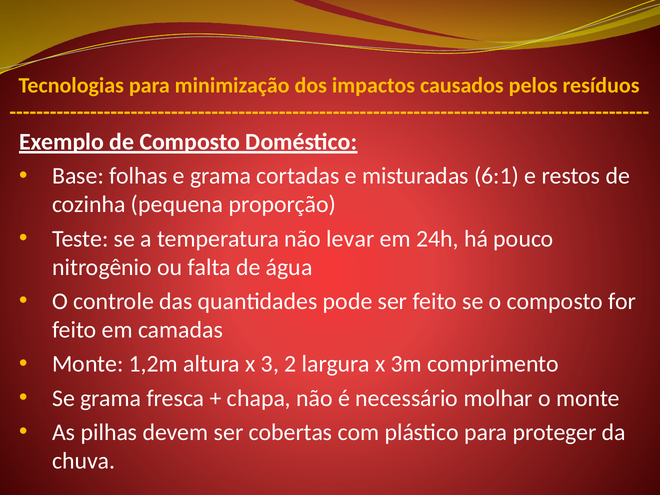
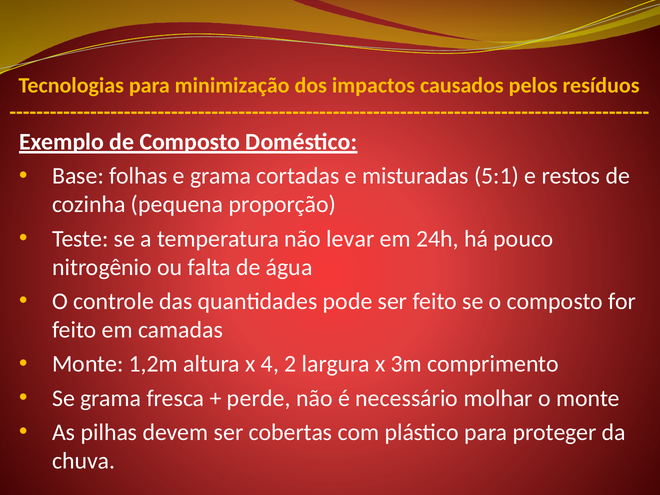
6:1: 6:1 -> 5:1
3: 3 -> 4
chapa: chapa -> perde
